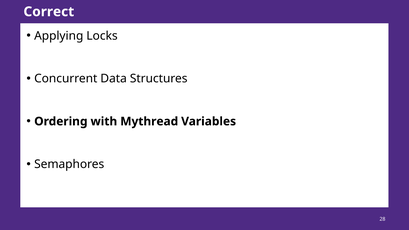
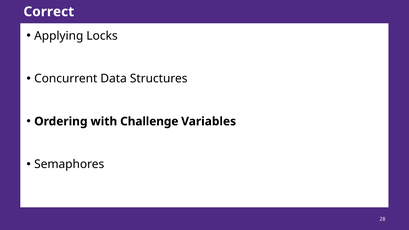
Mythread: Mythread -> Challenge
